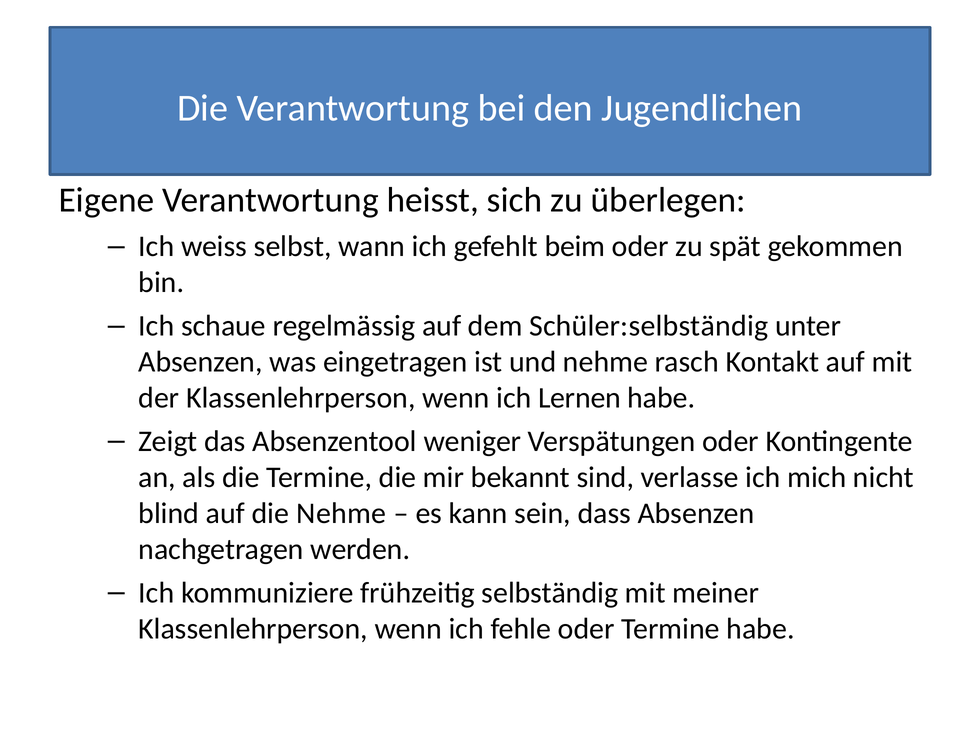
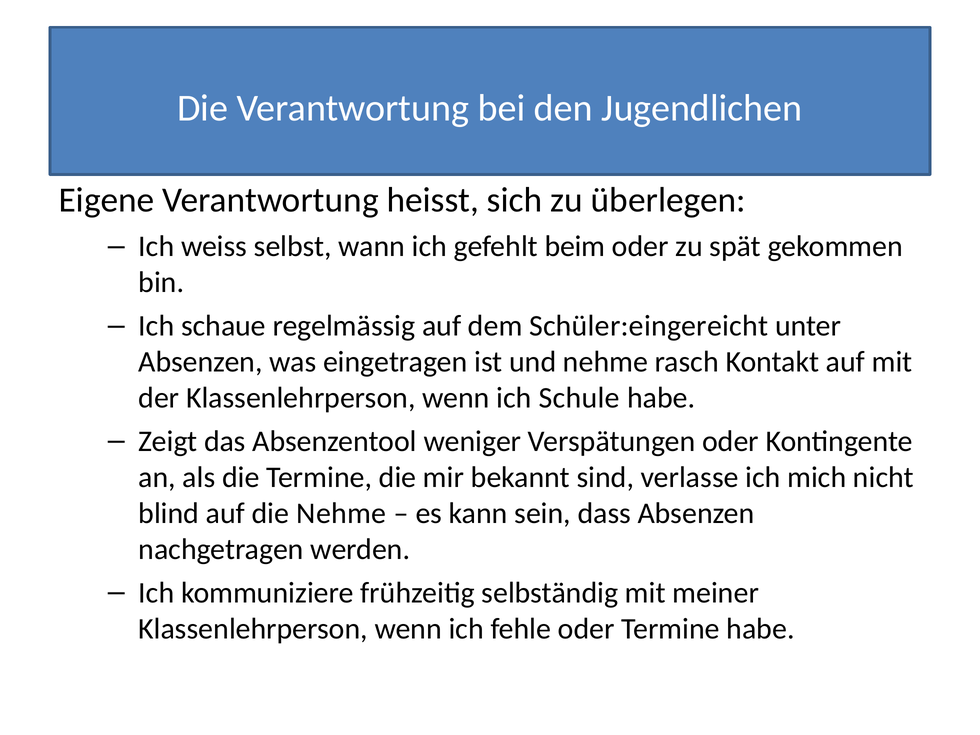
Schüler:selbständig: Schüler:selbständig -> Schüler:eingereicht
Lernen: Lernen -> Schule
